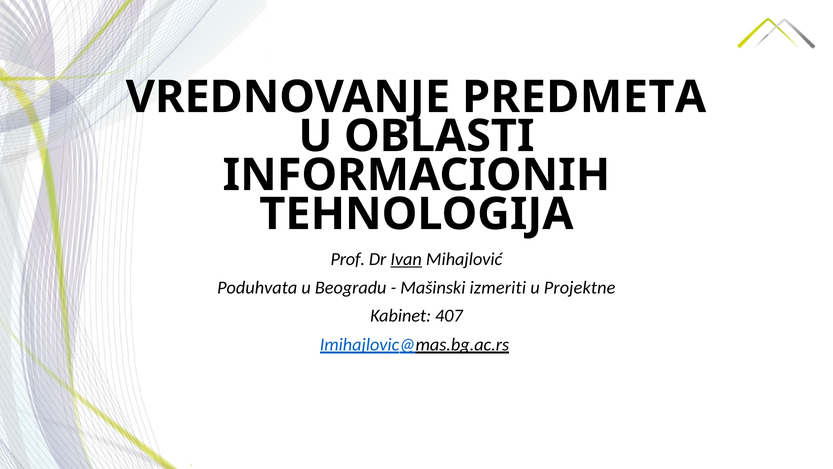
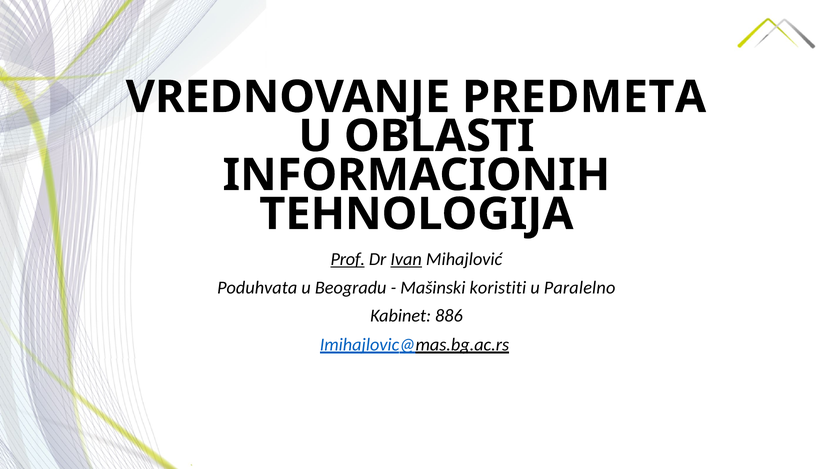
Prof underline: none -> present
izmeriti: izmeriti -> koristiti
Projektne: Projektne -> Paralelno
407: 407 -> 886
